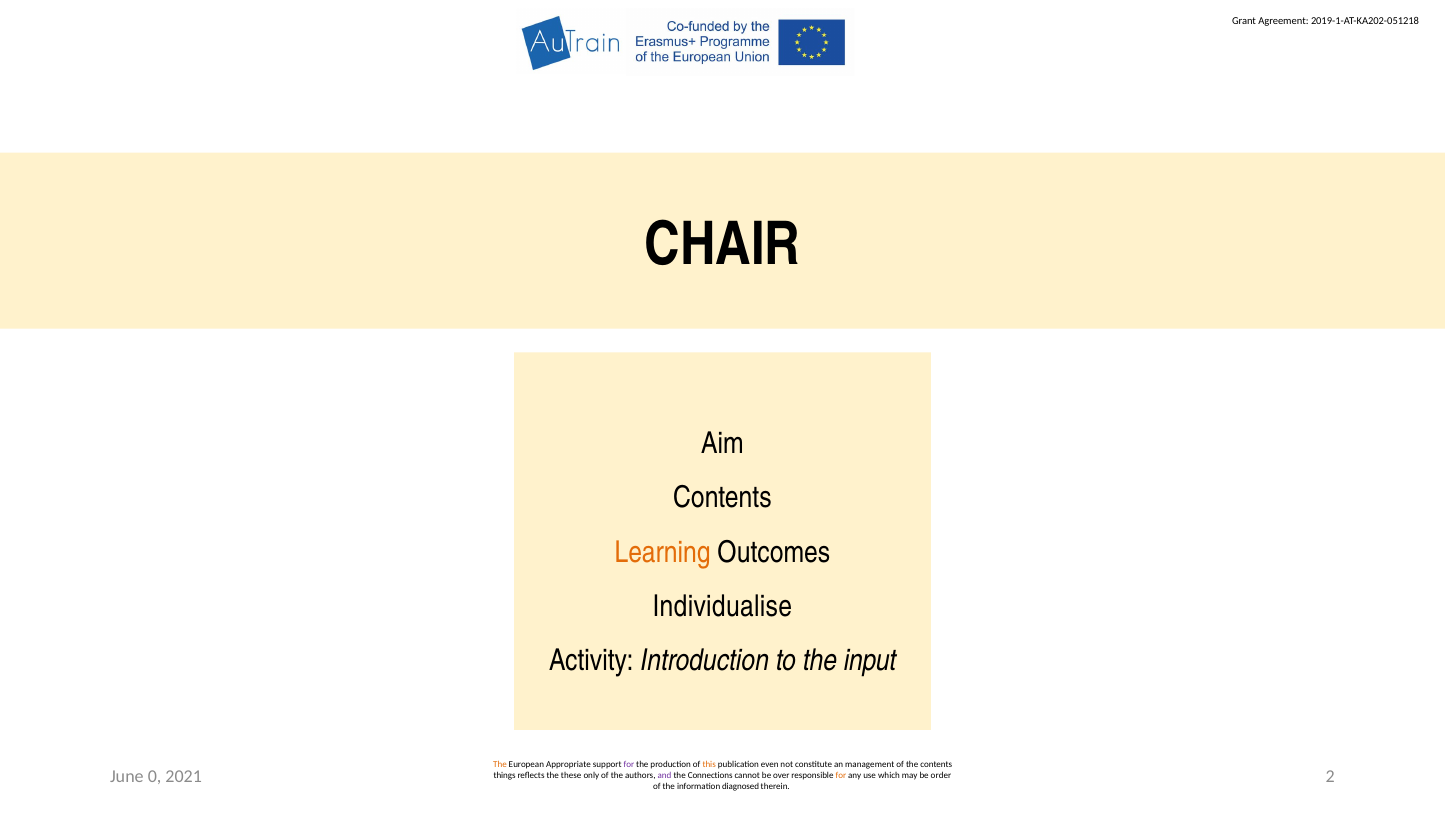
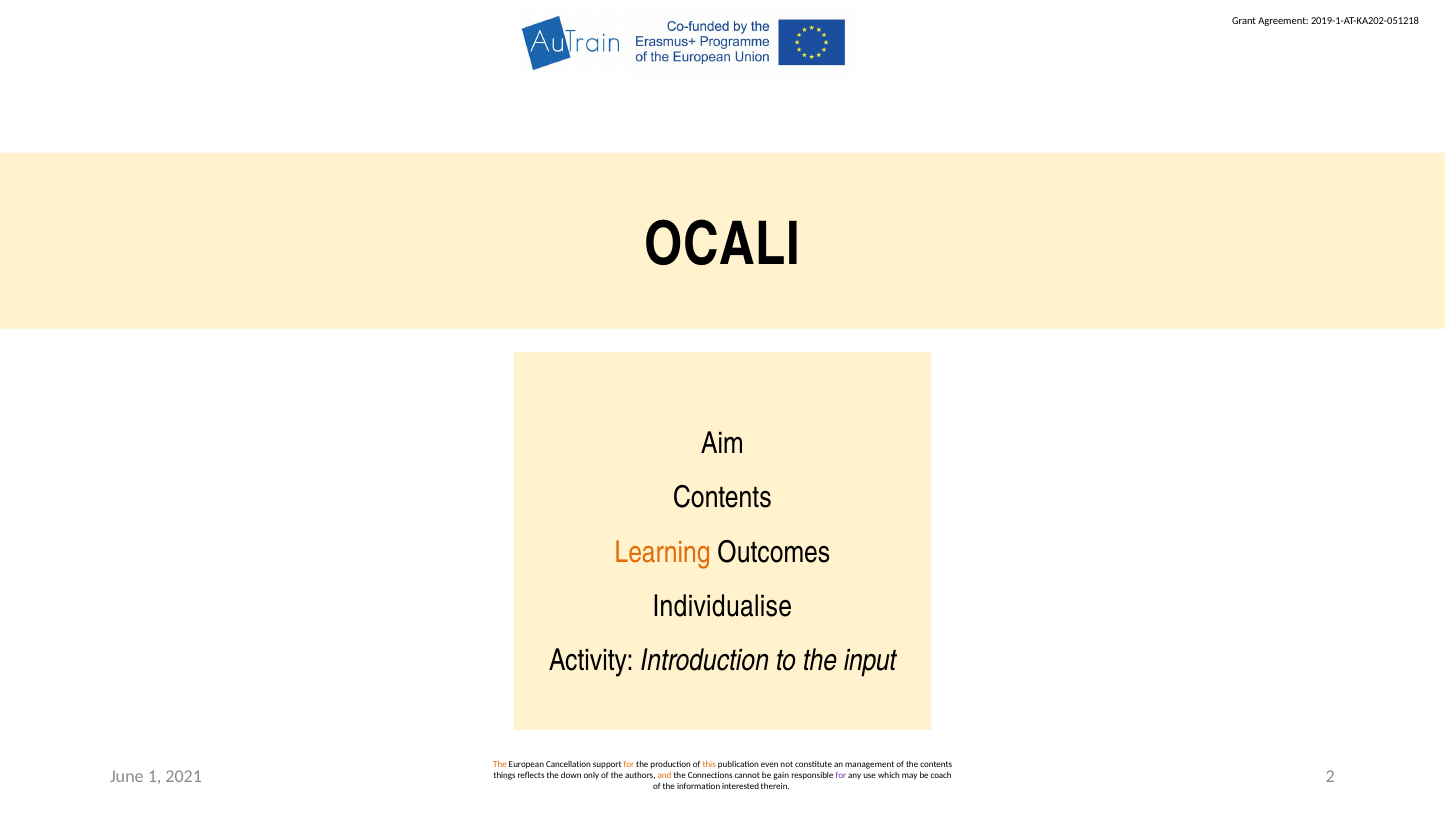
CHAIR: CHAIR -> OCALI
Appropriate: Appropriate -> Cancellation
for at (629, 765) colour: purple -> orange
0: 0 -> 1
these: these -> down
and colour: purple -> orange
over: over -> gain
for at (841, 776) colour: orange -> purple
order: order -> coach
diagnosed: diagnosed -> interested
